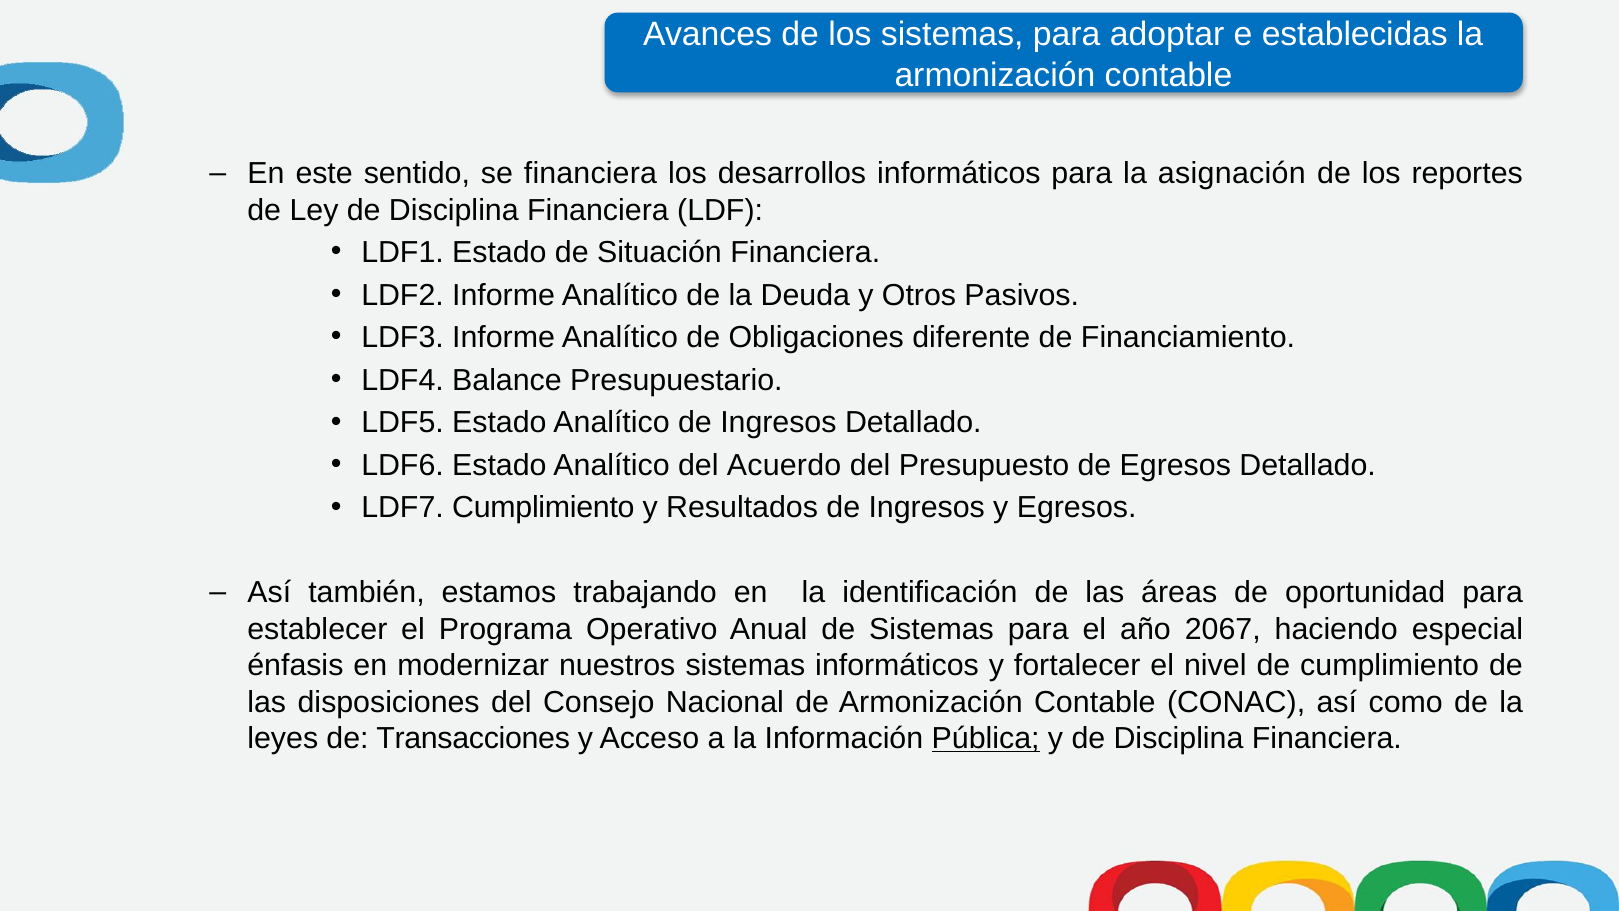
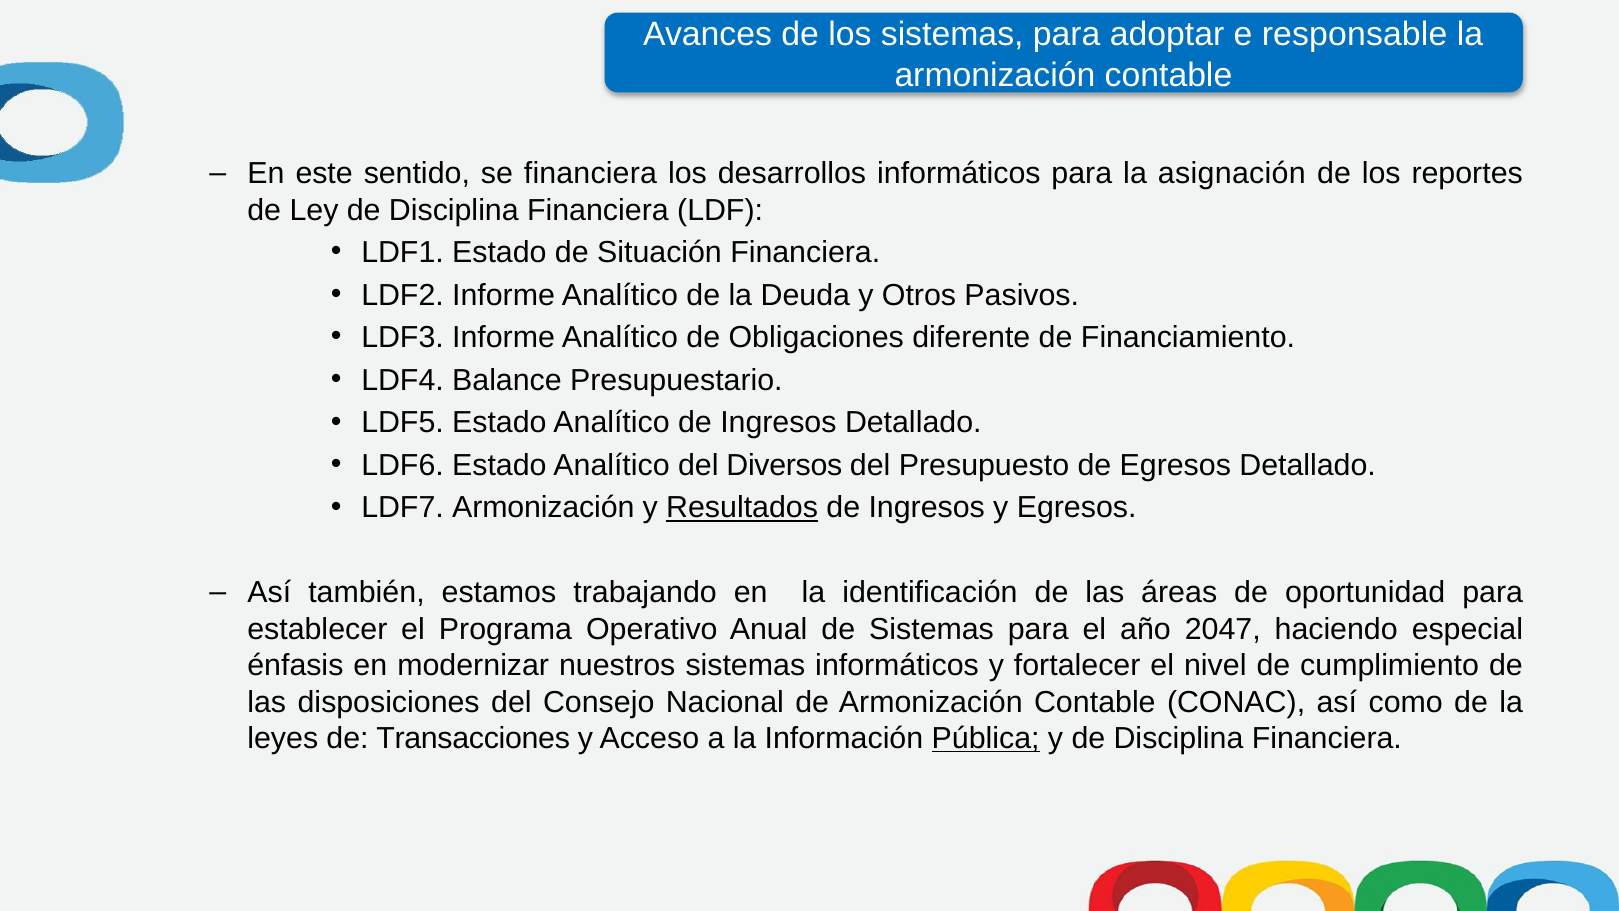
establecidas: establecidas -> responsable
Acuerdo: Acuerdo -> Diversos
LDF7 Cumplimiento: Cumplimiento -> Armonización
Resultados underline: none -> present
2067: 2067 -> 2047
